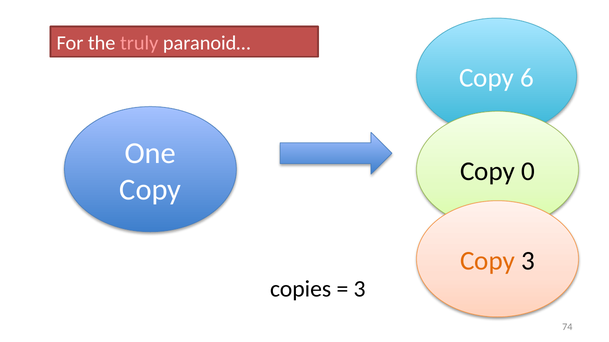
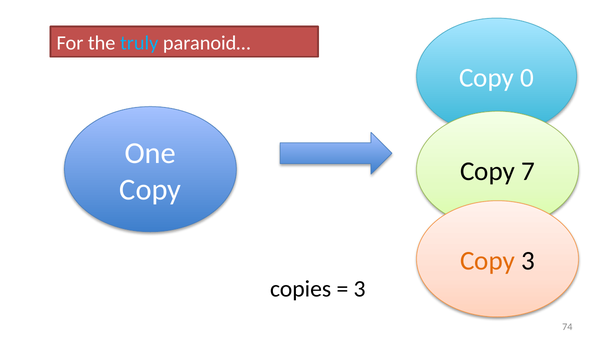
truly colour: pink -> light blue
6: 6 -> 0
0: 0 -> 7
